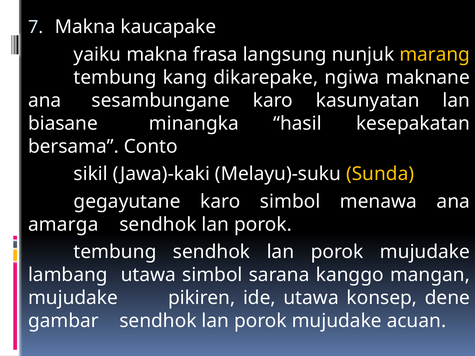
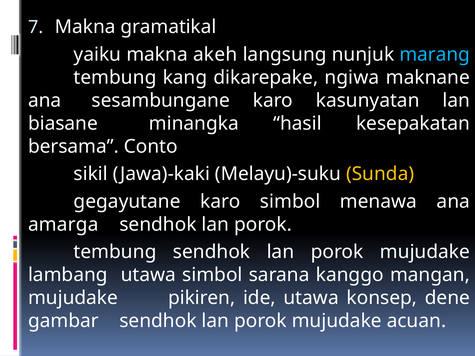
kaucapake: kaucapake -> gramatikal
frasa: frasa -> akeh
marang colour: yellow -> light blue
